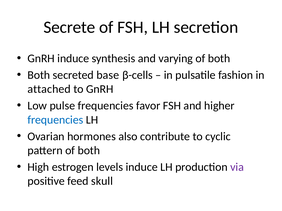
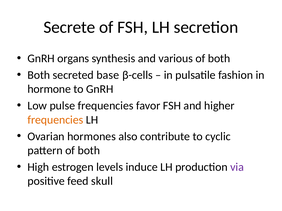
GnRH induce: induce -> organs
varying: varying -> various
attached: attached -> hormone
frequencies at (55, 120) colour: blue -> orange
